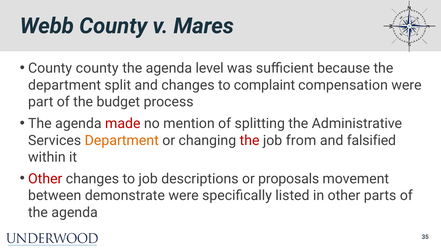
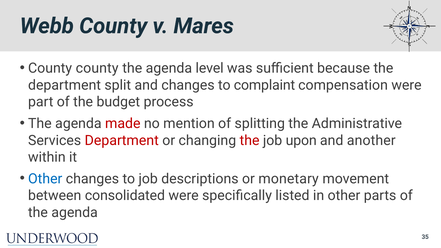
Department at (122, 140) colour: orange -> red
from: from -> upon
falsified: falsified -> another
Other at (45, 179) colour: red -> blue
proposals: proposals -> monetary
demonstrate: demonstrate -> consolidated
